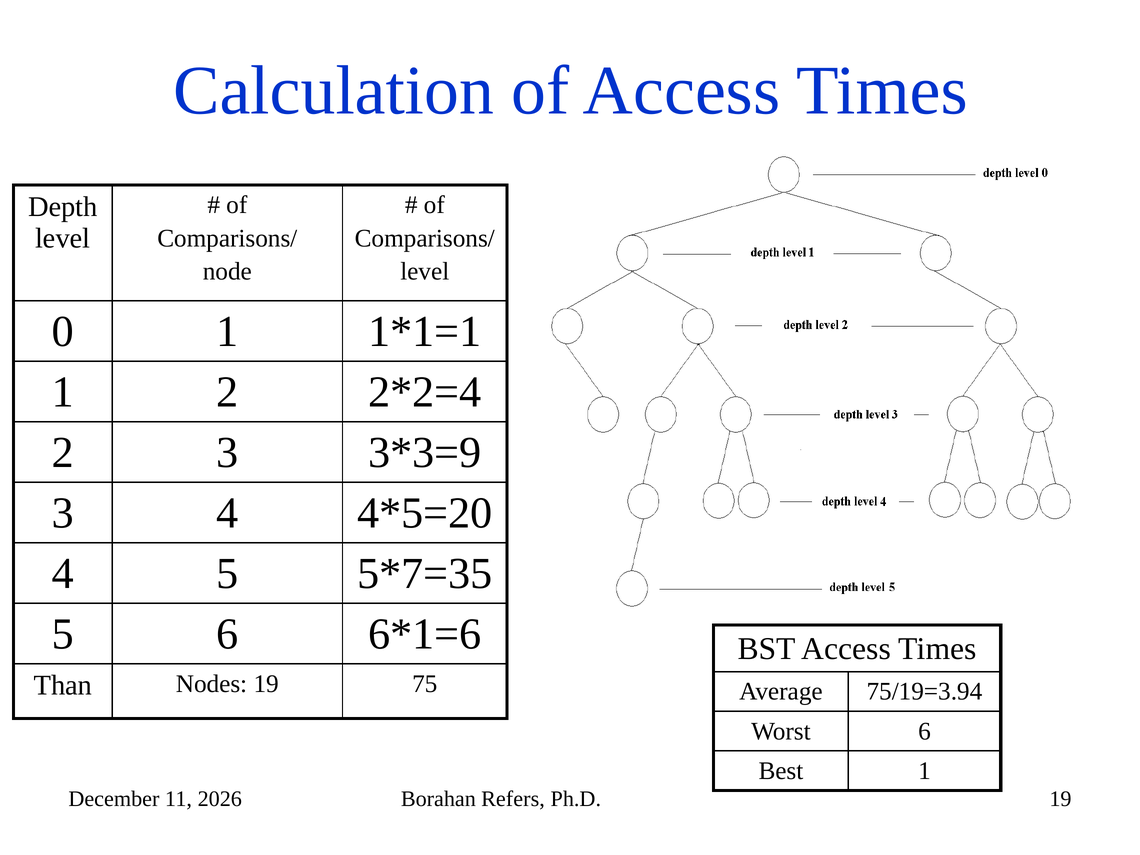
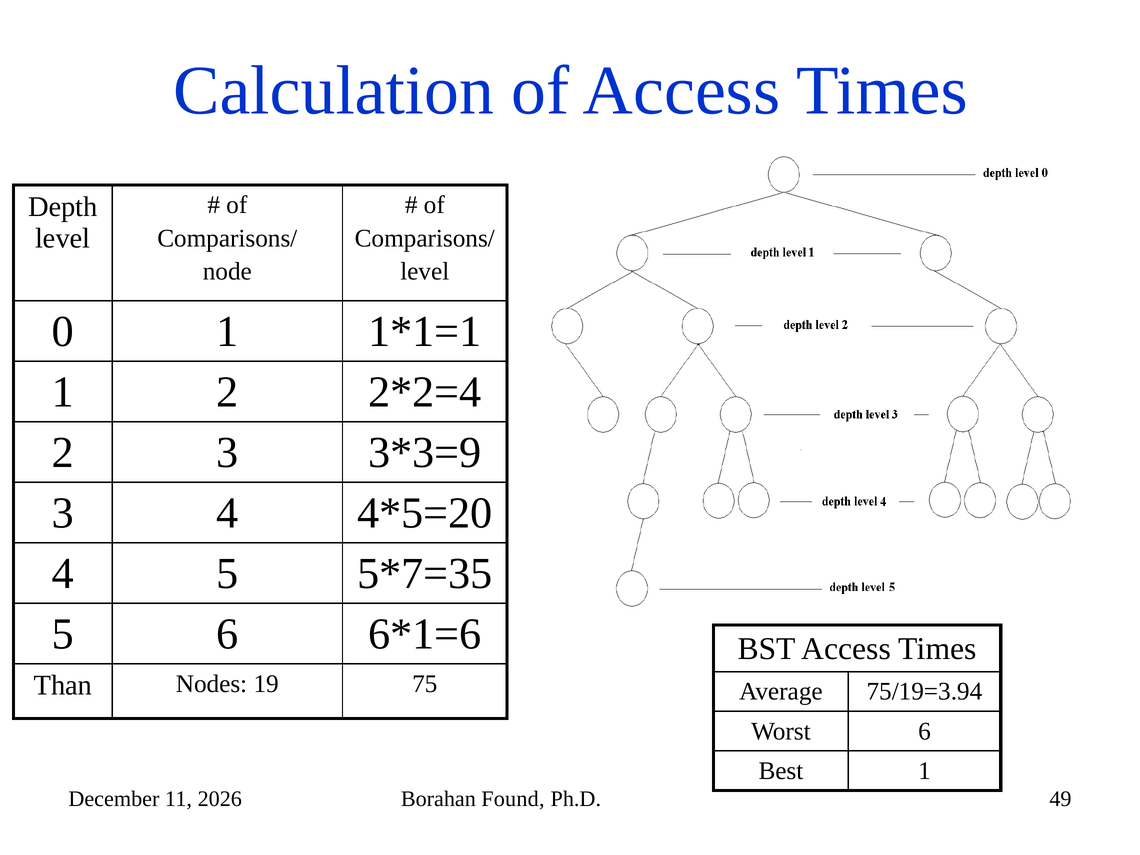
Refers: Refers -> Found
Ph.D 19: 19 -> 49
